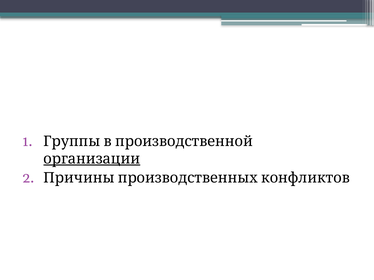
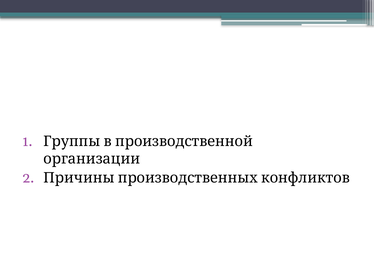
организации underline: present -> none
